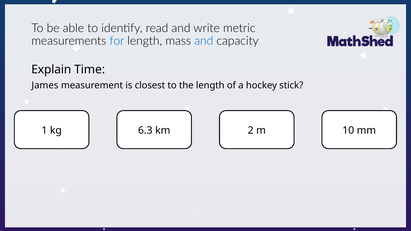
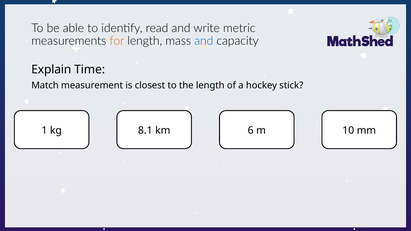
for colour: blue -> orange
James: James -> Match
6.3: 6.3 -> 8.1
2: 2 -> 6
